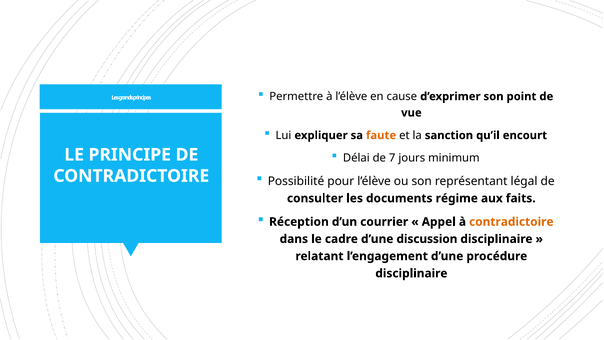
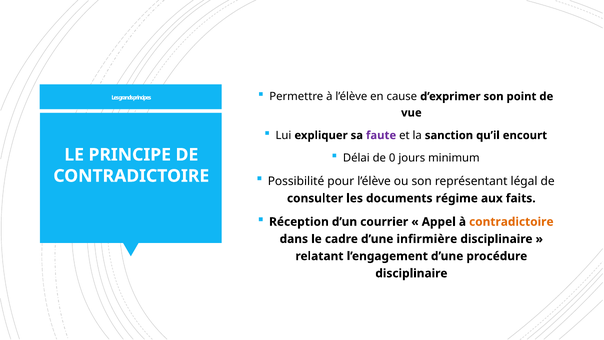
faute colour: orange -> purple
7: 7 -> 0
discussion: discussion -> infirmière
